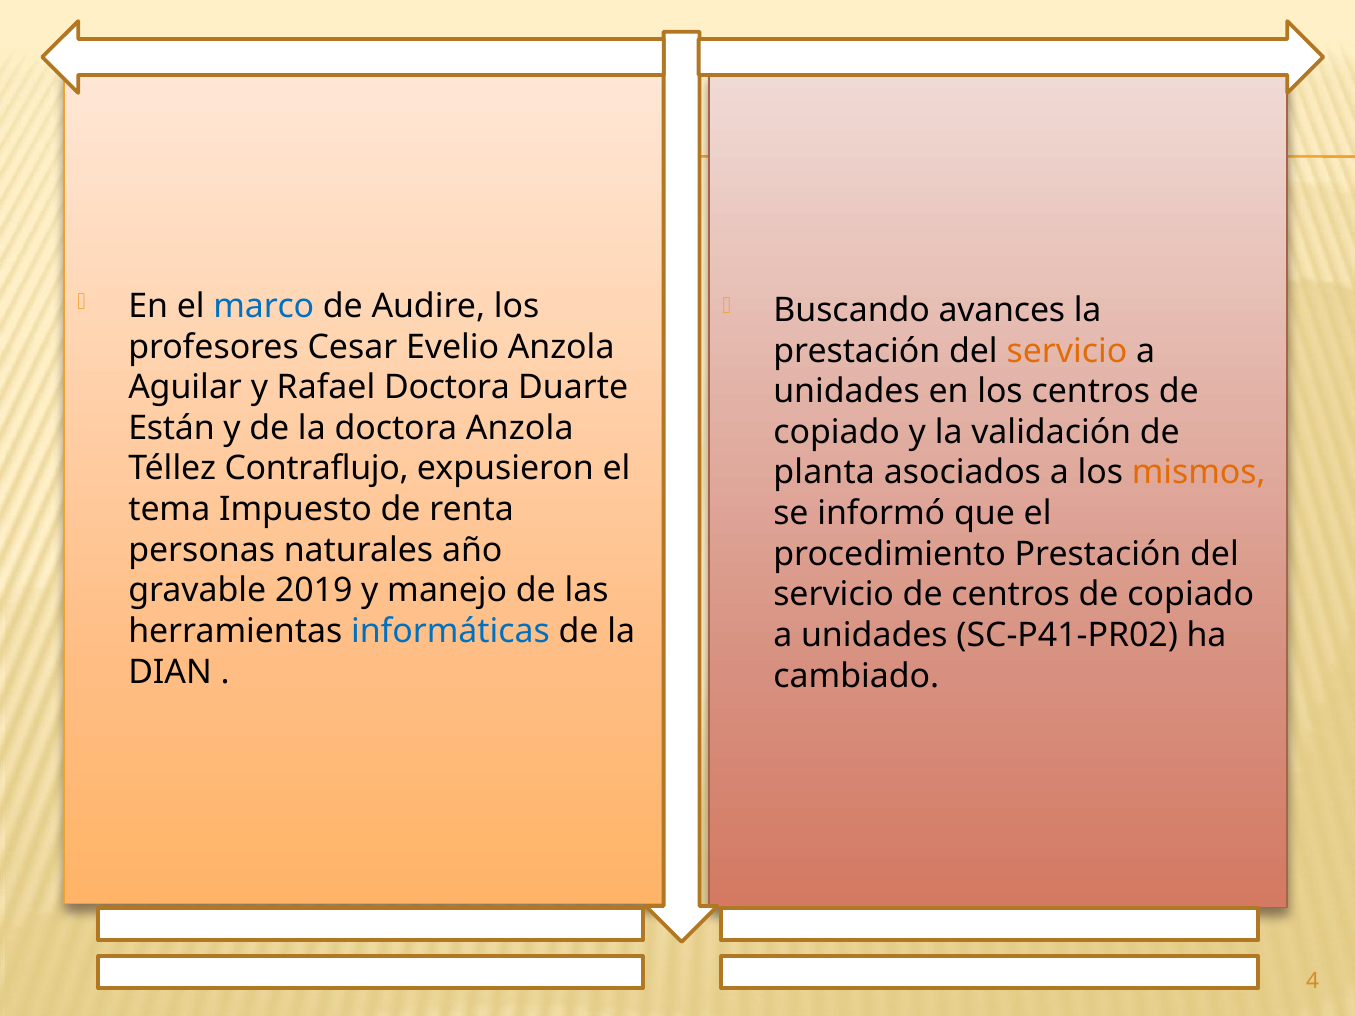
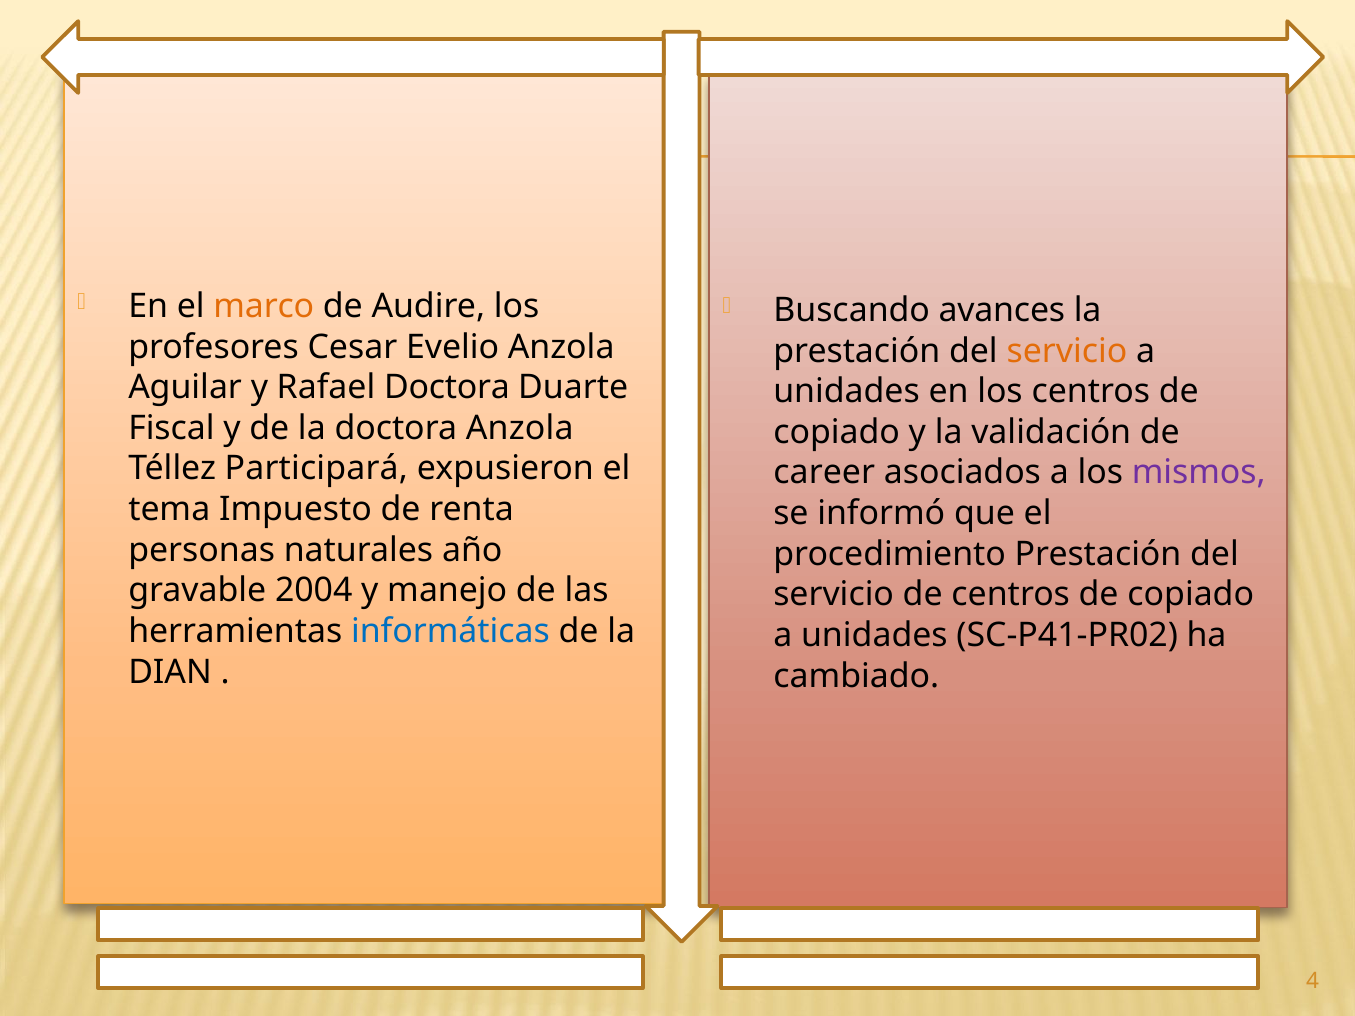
marco colour: blue -> orange
Están: Están -> Fiscal
Contraflujo: Contraflujo -> Participará
planta: planta -> career
mismos colour: orange -> purple
2019: 2019 -> 2004
